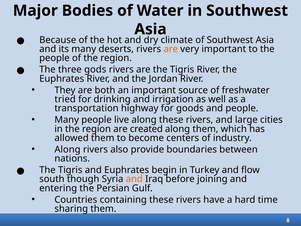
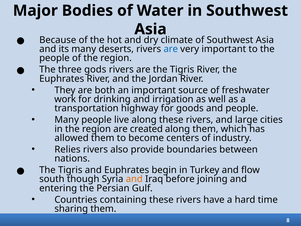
are at (171, 49) colour: orange -> blue
tried: tried -> work
Along at (67, 149): Along -> Relies
